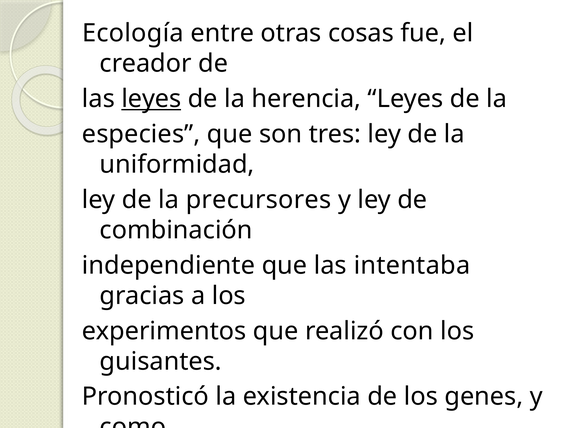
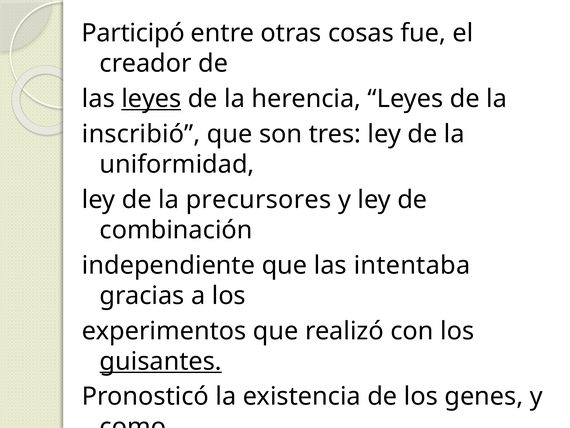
Ecología: Ecología -> Participó
especies: especies -> inscribió
guisantes underline: none -> present
